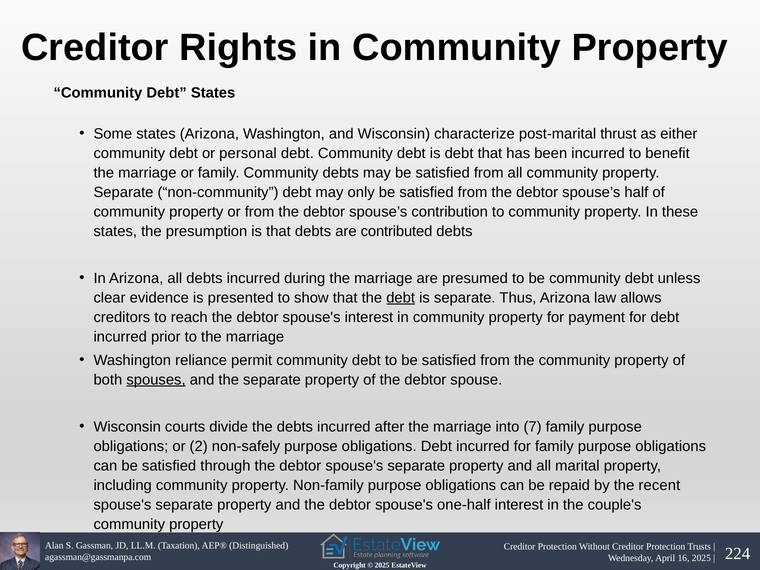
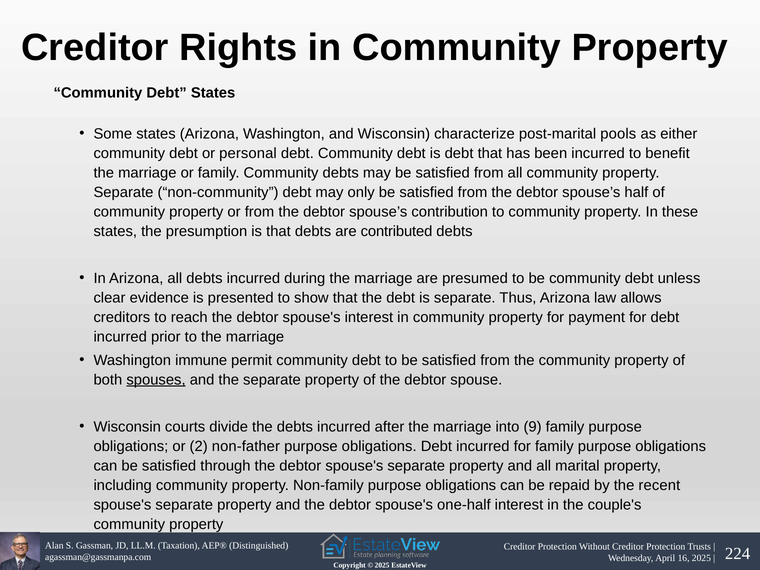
thrust: thrust -> pools
debt at (401, 298) underline: present -> none
reliance: reliance -> immune
7: 7 -> 9
non-safely: non-safely -> non-father
